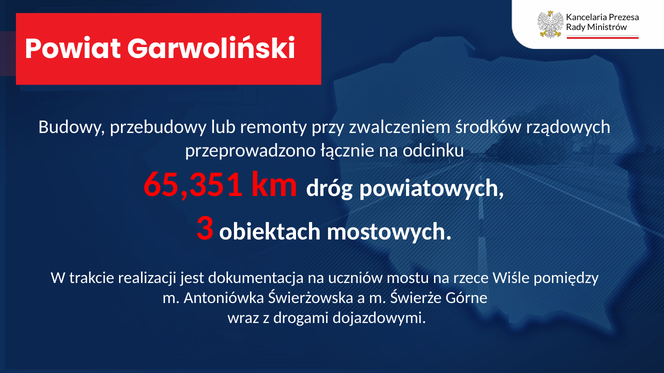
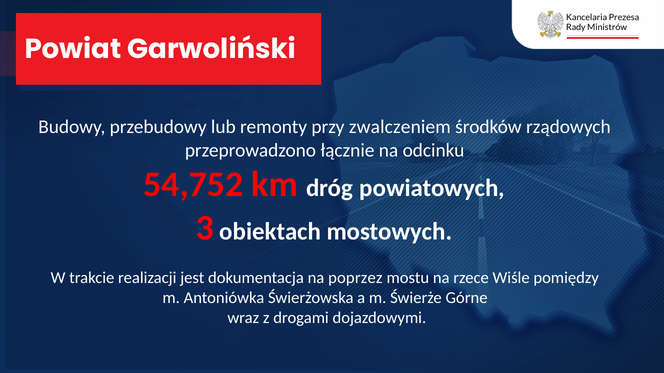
65,351: 65,351 -> 54,752
uczniów: uczniów -> poprzez
